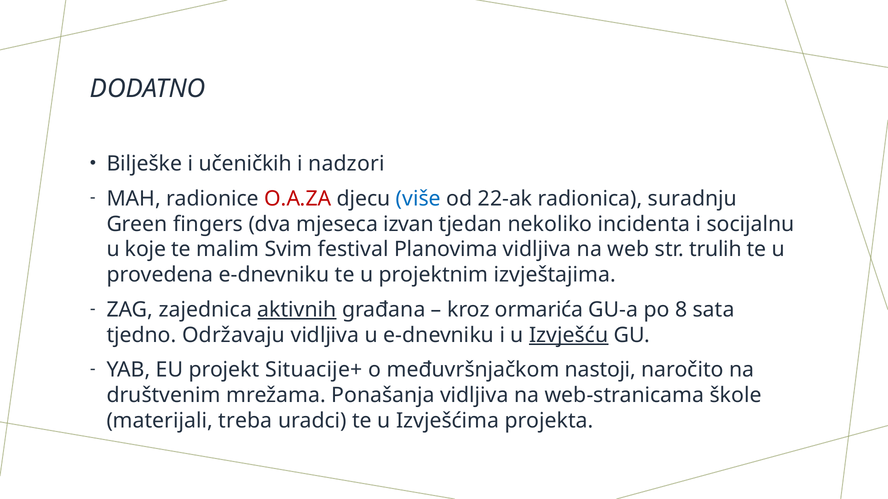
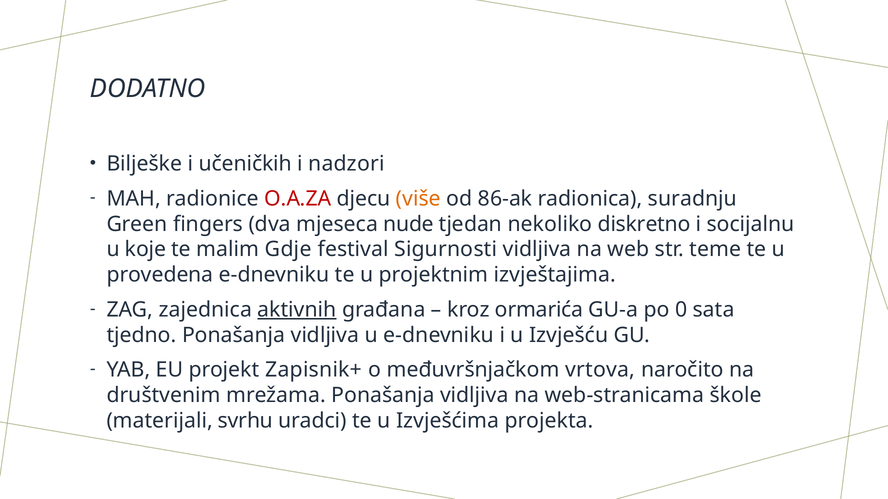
više colour: blue -> orange
22-ak: 22-ak -> 86-ak
izvan: izvan -> nude
incidenta: incidenta -> diskretno
Svim: Svim -> Gdje
Planovima: Planovima -> Sigurnosti
trulih: trulih -> teme
8: 8 -> 0
tjedno Održavaju: Održavaju -> Ponašanja
Izvješću underline: present -> none
Situacije+: Situacije+ -> Zapisnik+
nastoji: nastoji -> vrtova
treba: treba -> svrhu
